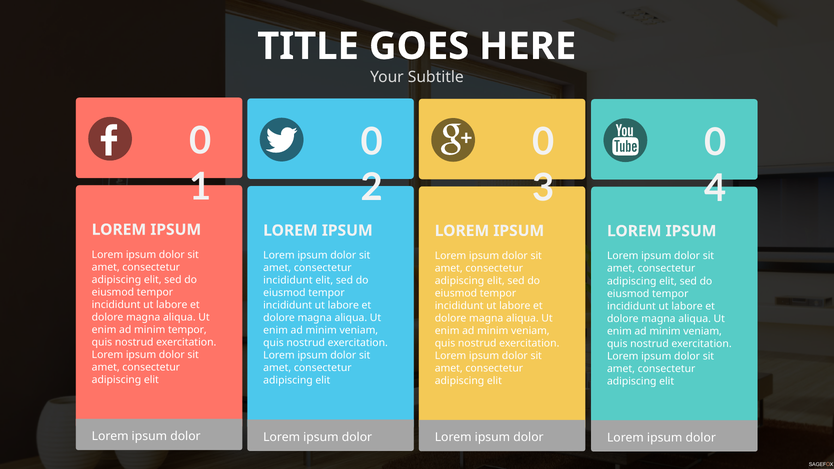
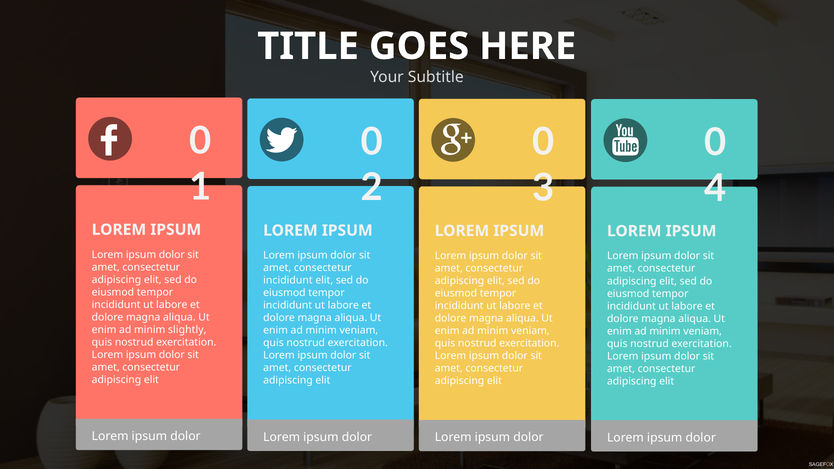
minim tempor: tempor -> slightly
